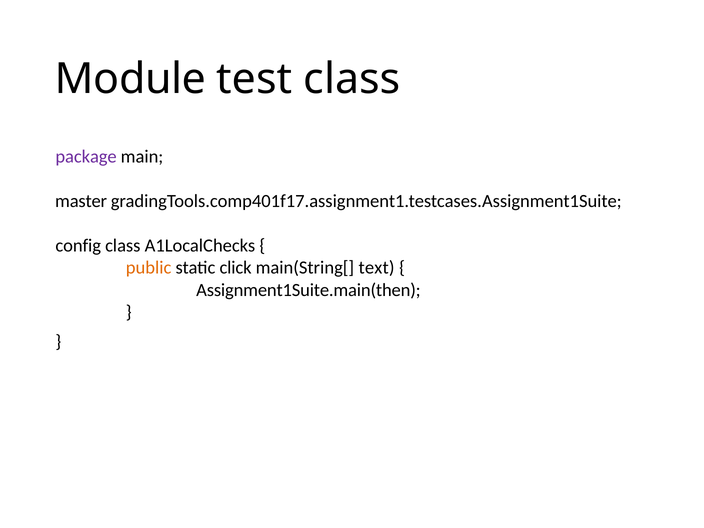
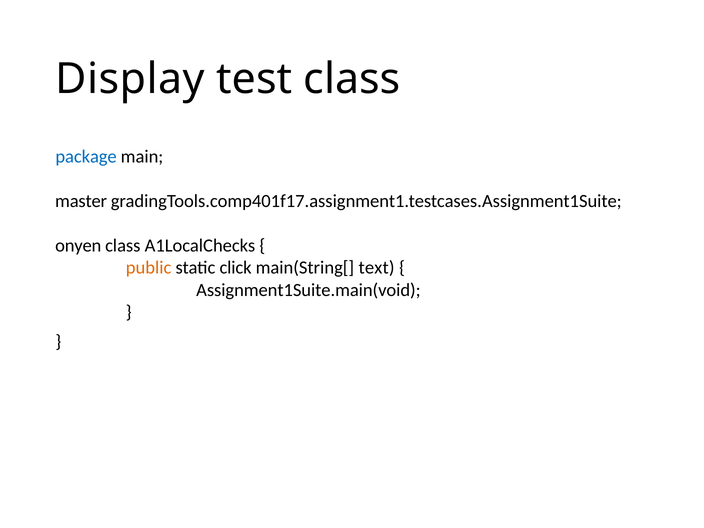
Module: Module -> Display
package colour: purple -> blue
config: config -> onyen
Assignment1Suite.main(then: Assignment1Suite.main(then -> Assignment1Suite.main(void
